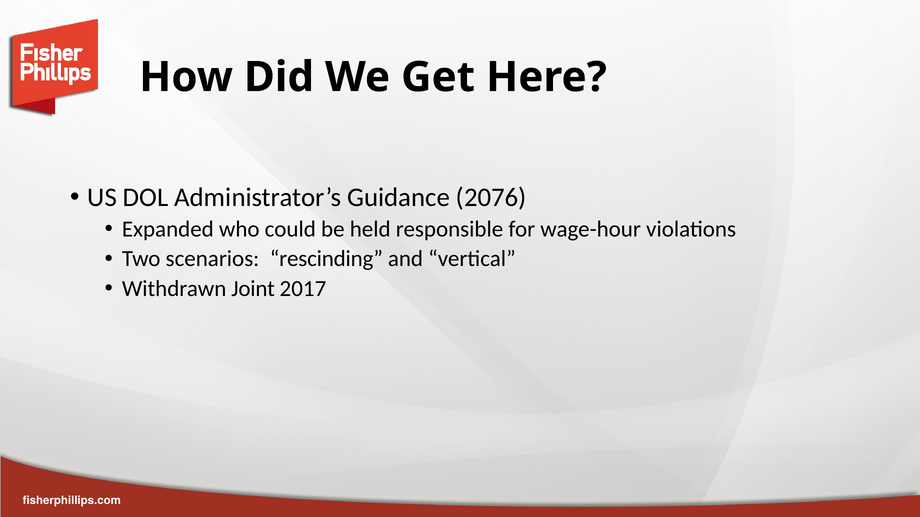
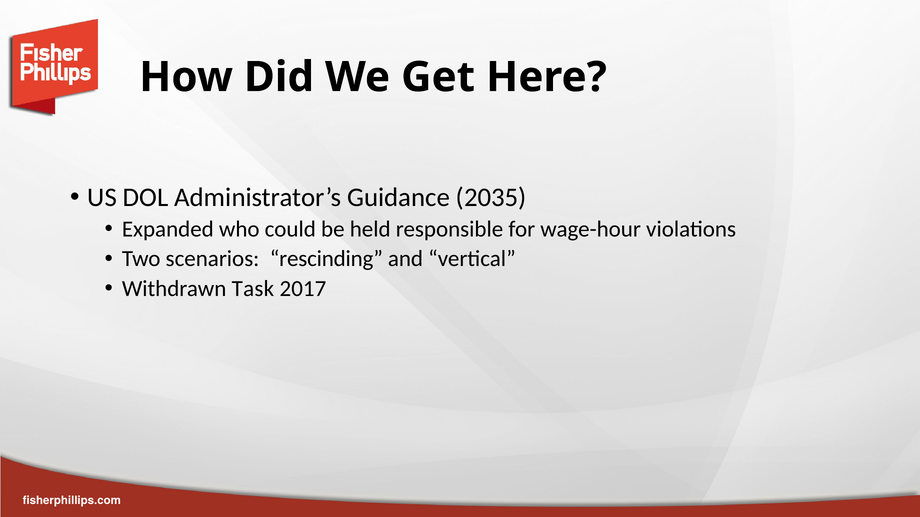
2076: 2076 -> 2035
Joint: Joint -> Task
